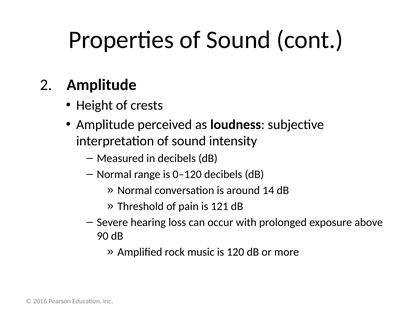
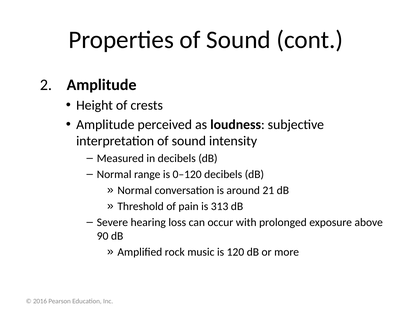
14: 14 -> 21
121: 121 -> 313
